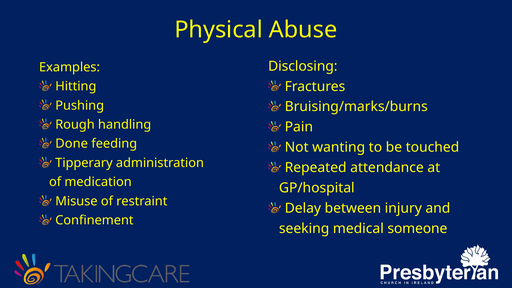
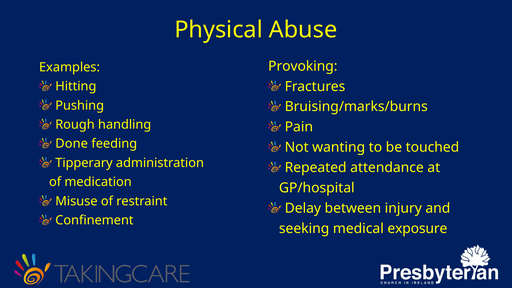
Disclosing: Disclosing -> Provoking
someone: someone -> exposure
